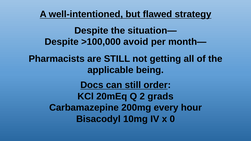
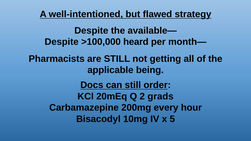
situation—: situation— -> available—
avoid: avoid -> heard
0: 0 -> 5
